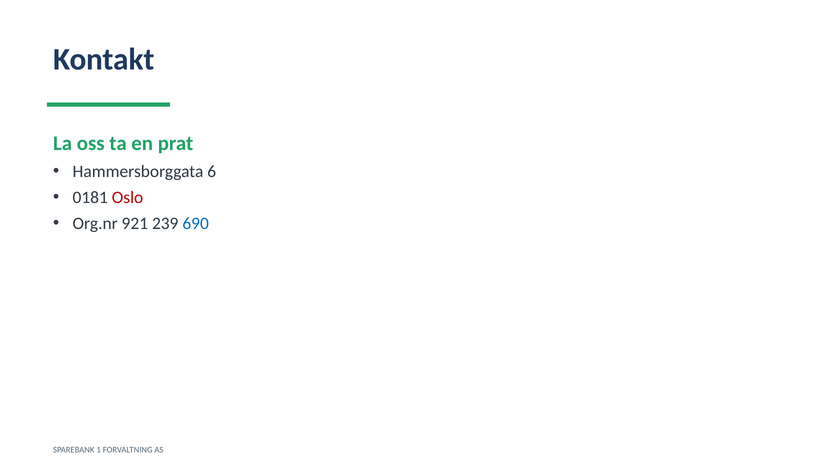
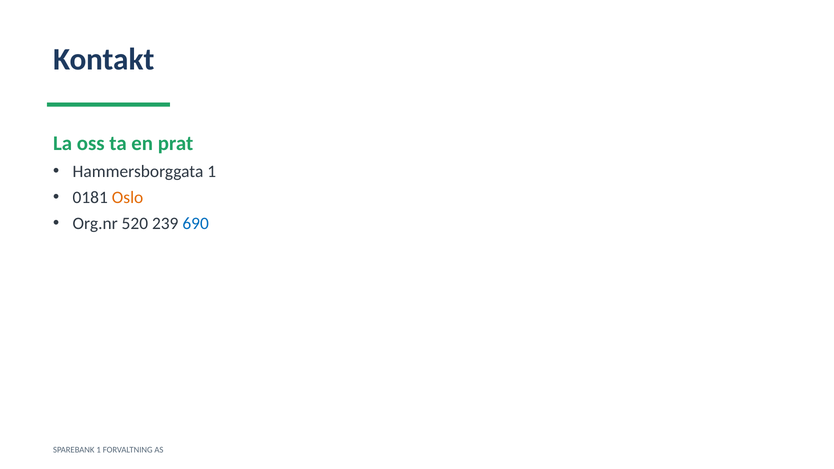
Hammersborggata 6: 6 -> 1
Oslo colour: red -> orange
921: 921 -> 520
